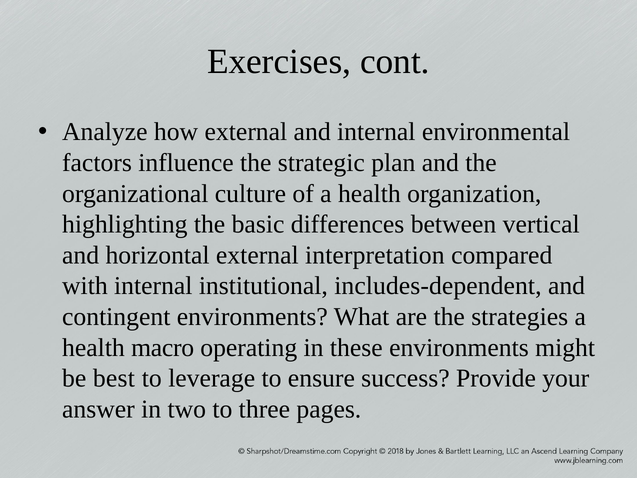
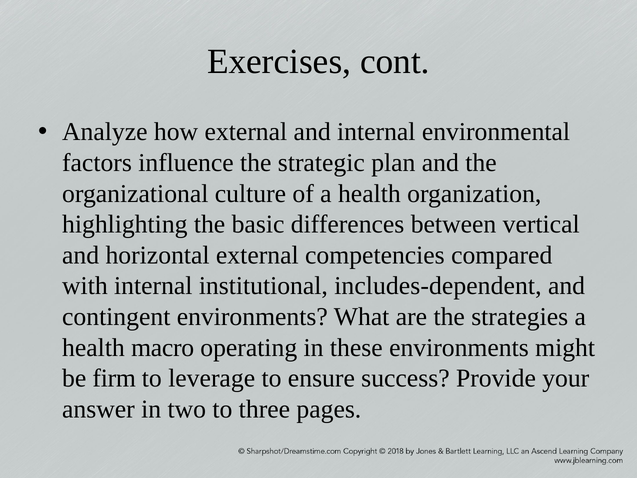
interpretation: interpretation -> competencies
best: best -> firm
